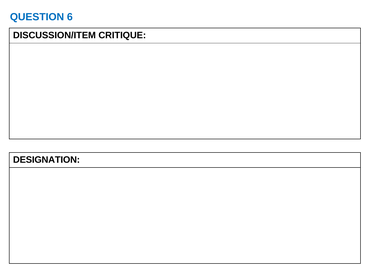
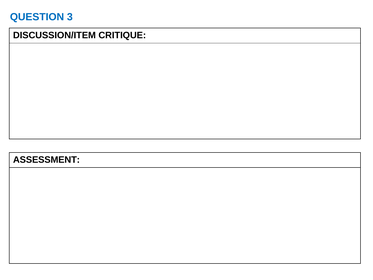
6: 6 -> 3
DESIGNATION: DESIGNATION -> ASSESSMENT
